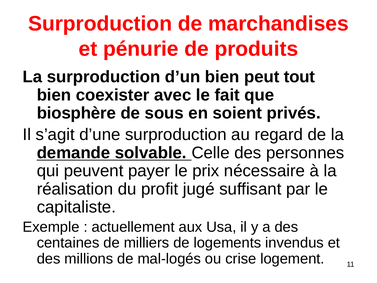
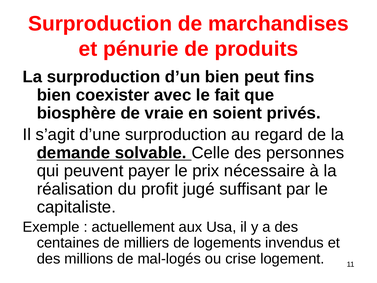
tout: tout -> fins
sous: sous -> vraie
